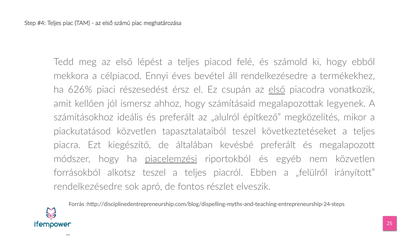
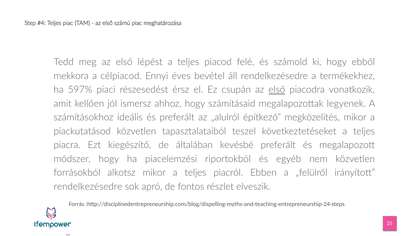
626%: 626% -> 597%
piacelemzési underline: present -> none
alkotsz teszel: teszel -> mikor
